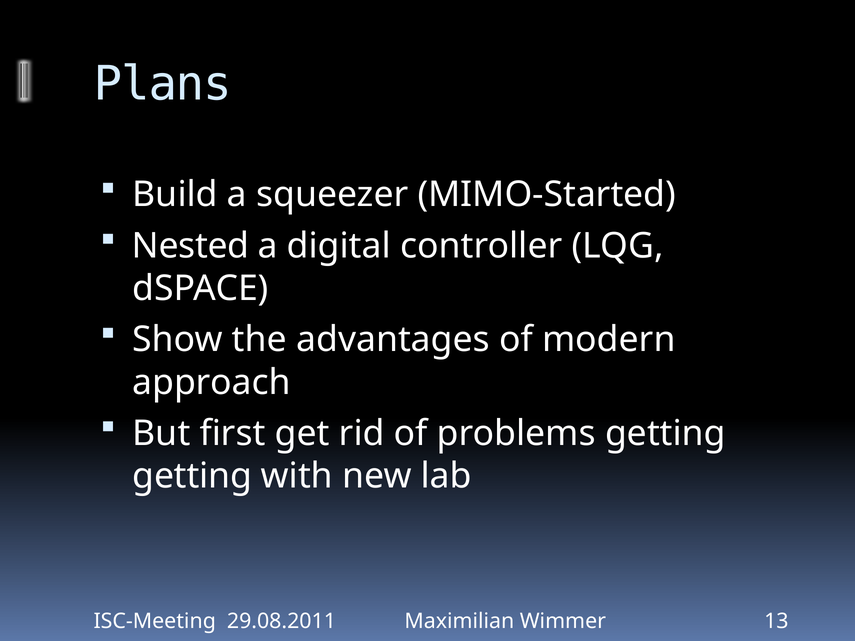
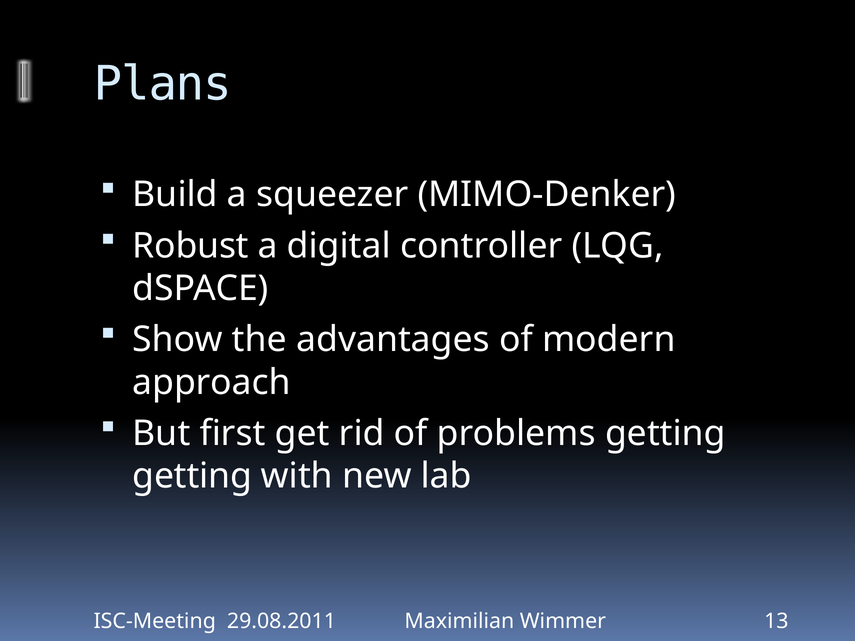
MIMO-Started: MIMO-Started -> MIMO-Denker
Nested: Nested -> Robust
